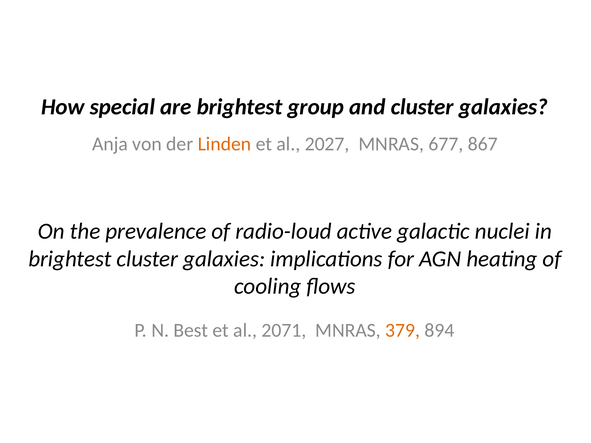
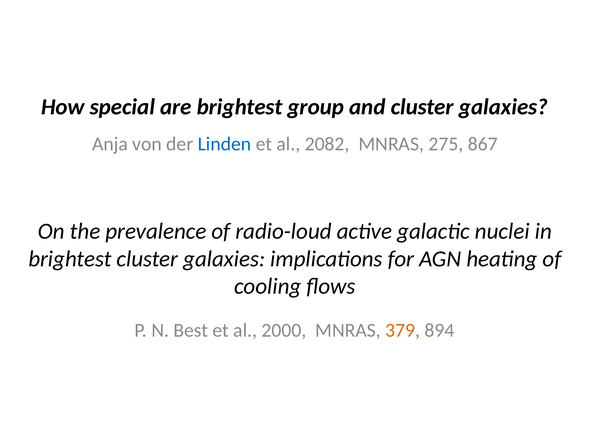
Linden colour: orange -> blue
2027: 2027 -> 2082
677: 677 -> 275
2071: 2071 -> 2000
